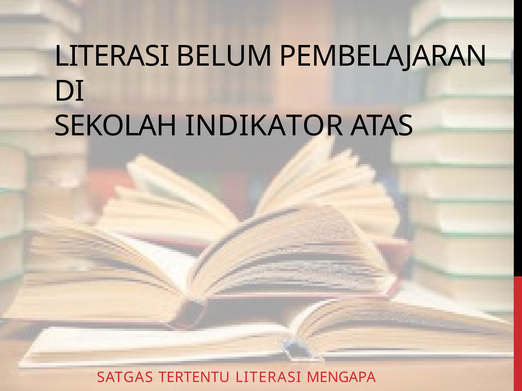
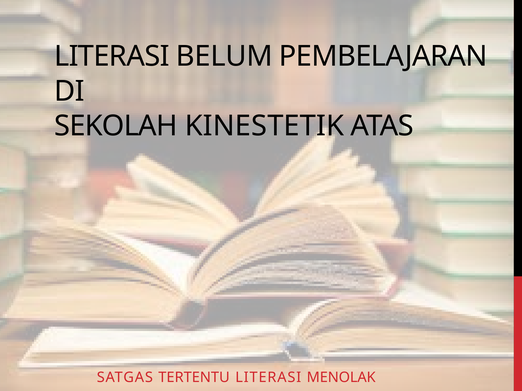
INDIKATOR: INDIKATOR -> KINESTETIK
MENGAPA: MENGAPA -> MENOLAK
